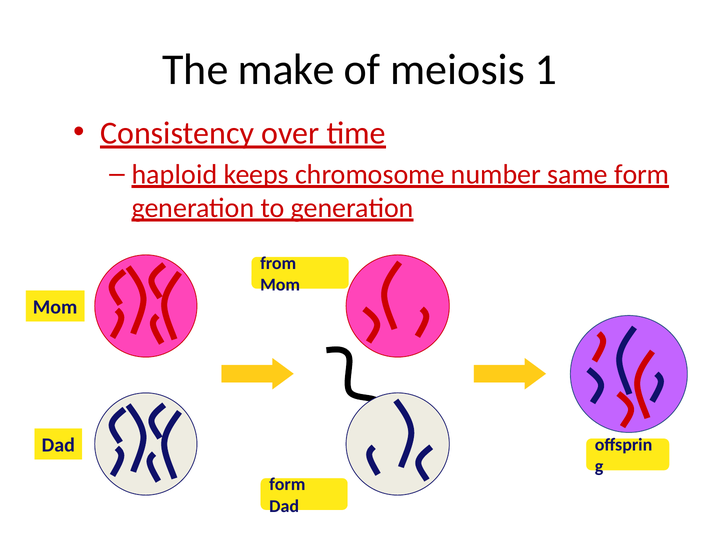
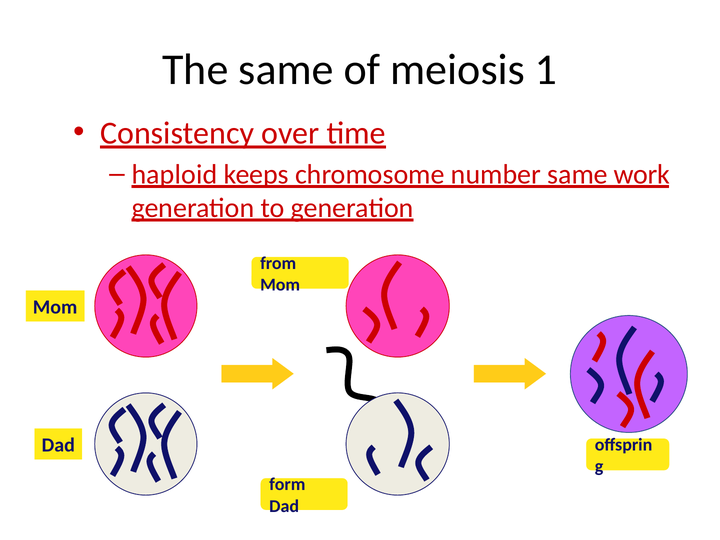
The make: make -> same
same form: form -> work
